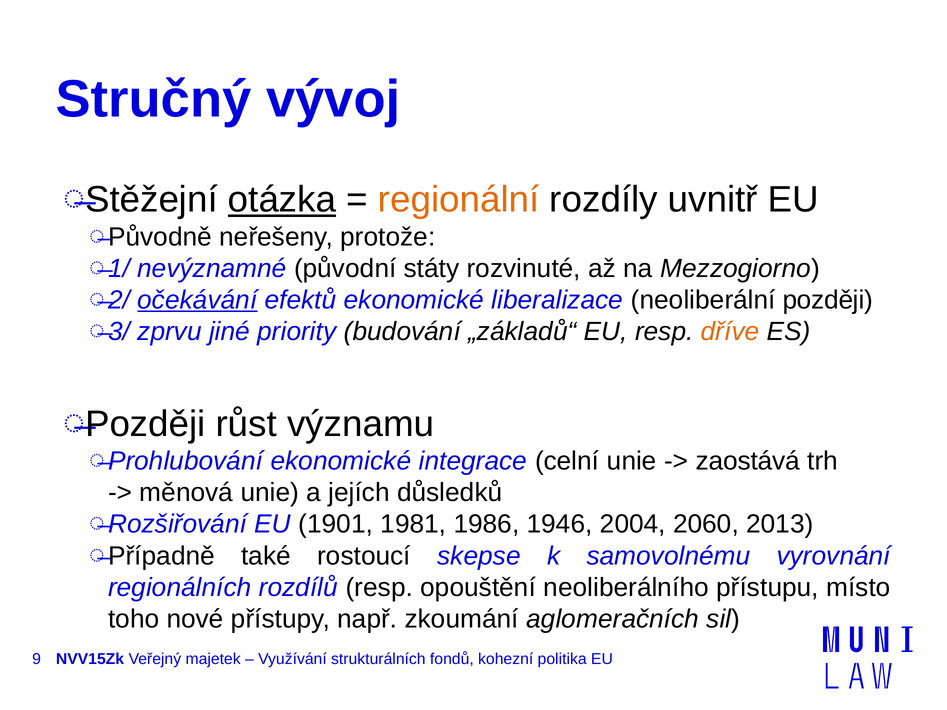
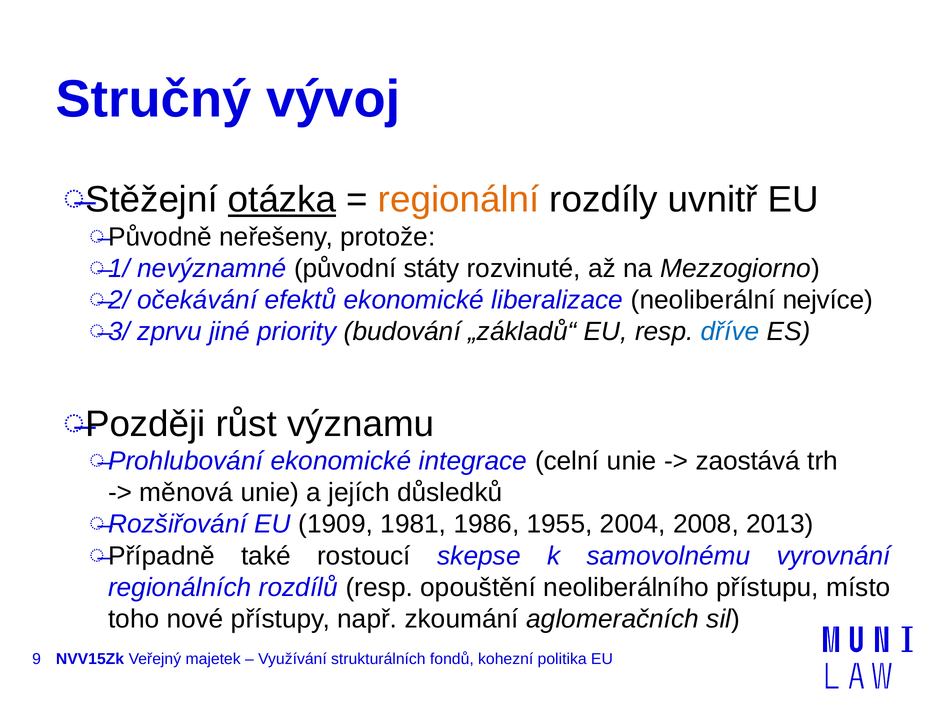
očekávání underline: present -> none
neoliberální později: později -> nejvíce
dříve colour: orange -> blue
1901: 1901 -> 1909
1946: 1946 -> 1955
2060: 2060 -> 2008
